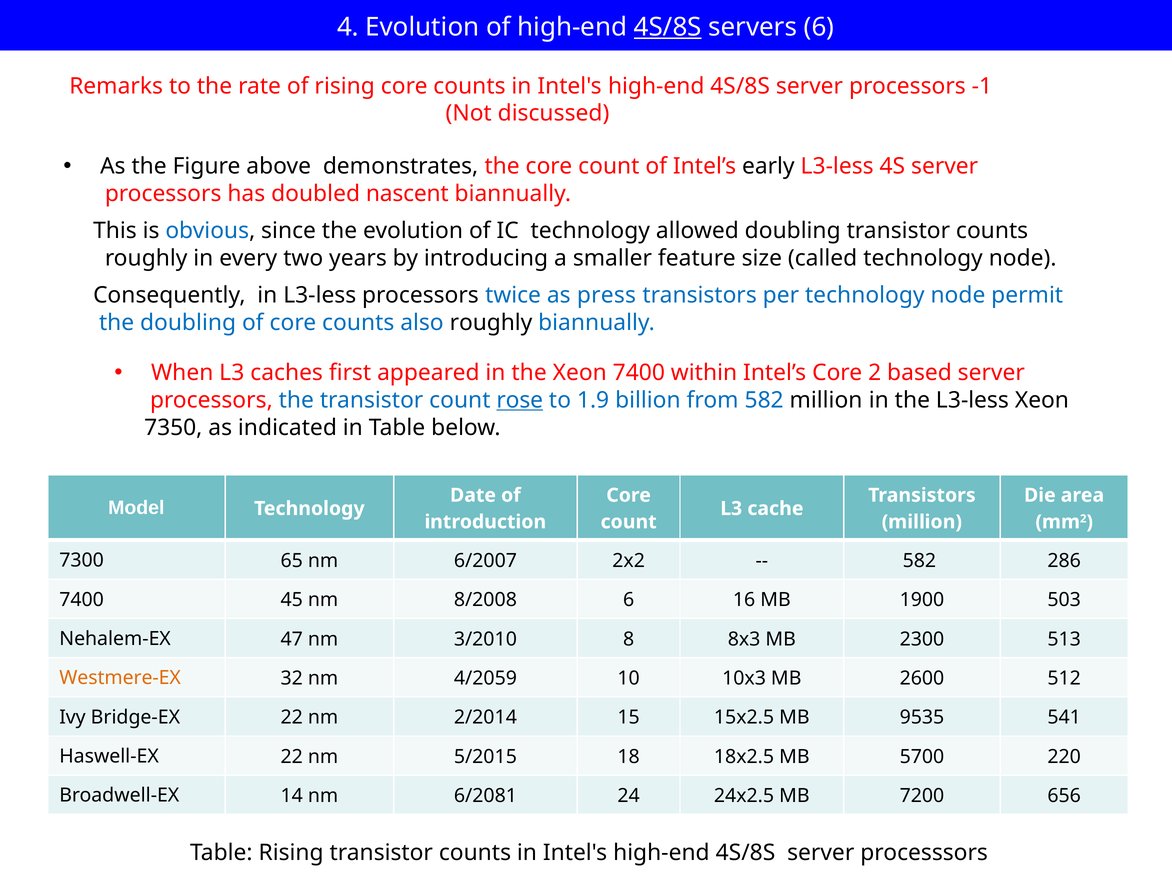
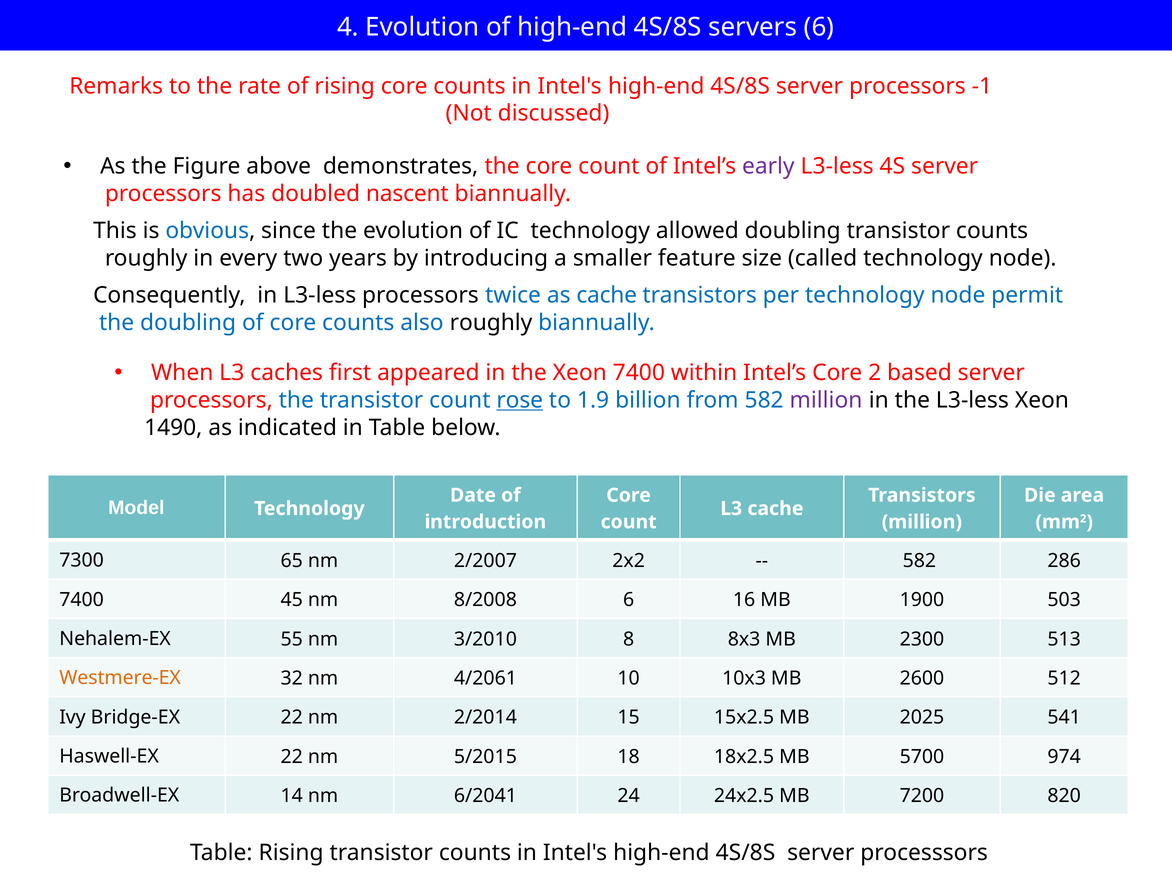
4S/8S at (668, 27) underline: present -> none
early colour: black -> purple
as press: press -> cache
million at (826, 400) colour: black -> purple
7350: 7350 -> 1490
6/2007: 6/2007 -> 2/2007
47: 47 -> 55
4/2059: 4/2059 -> 4/2061
9535: 9535 -> 2025
220: 220 -> 974
6/2081: 6/2081 -> 6/2041
656: 656 -> 820
